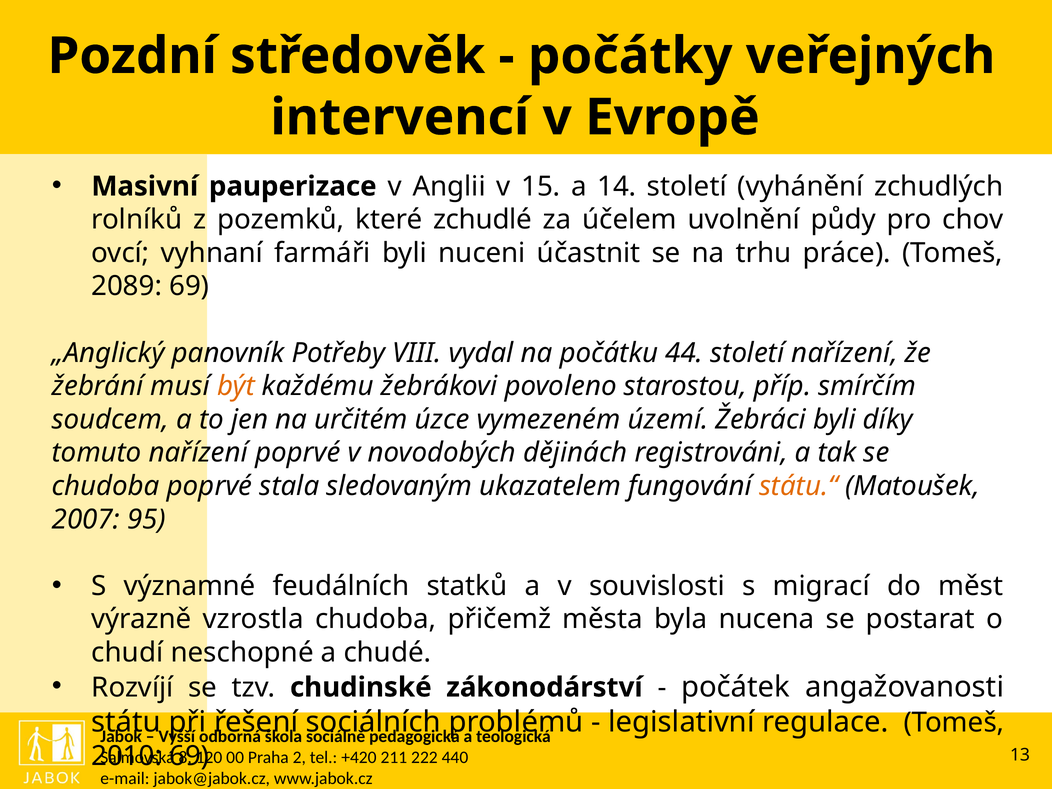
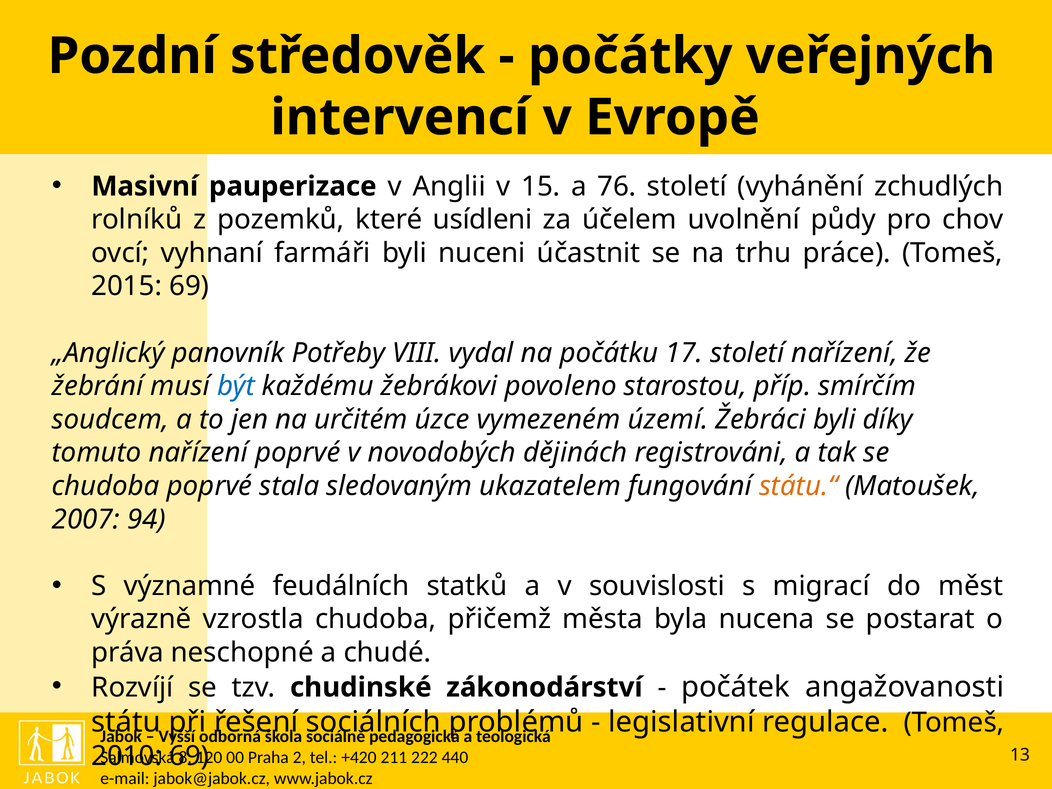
14: 14 -> 76
zchudlé: zchudlé -> usídleni
2089: 2089 -> 2015
44: 44 -> 17
být colour: orange -> blue
95: 95 -> 94
chudí: chudí -> práva
